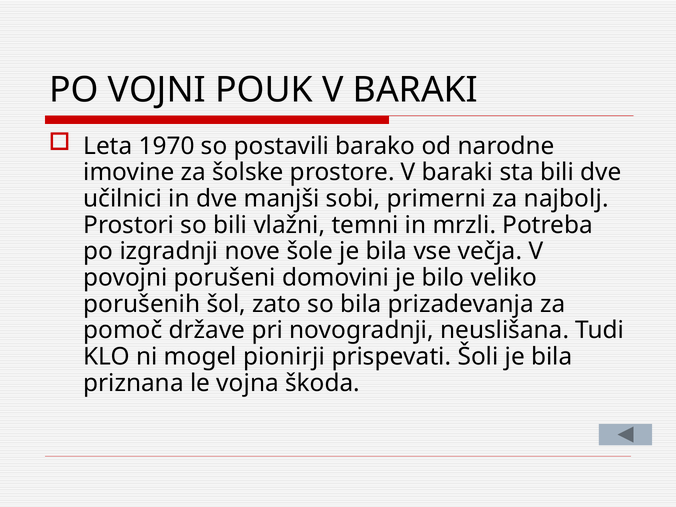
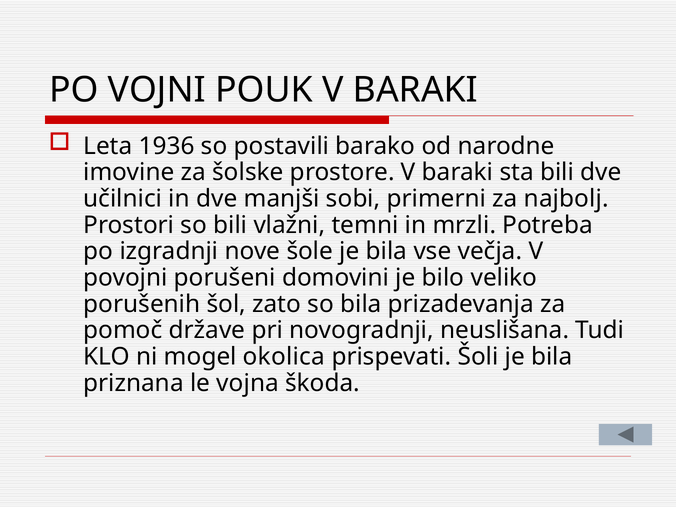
1970: 1970 -> 1936
pionirji: pionirji -> okolica
